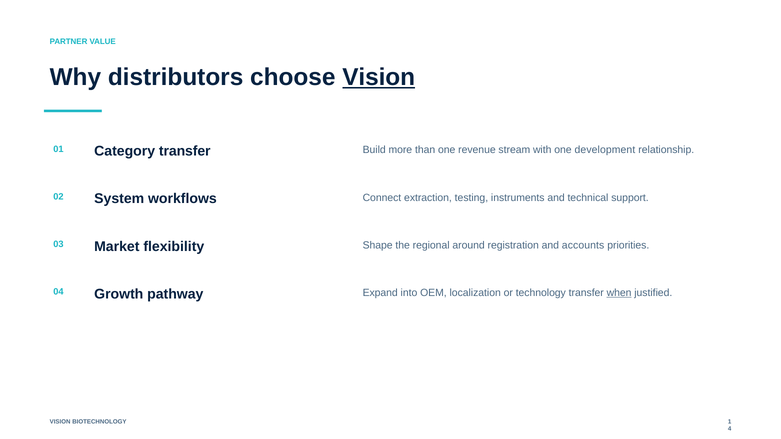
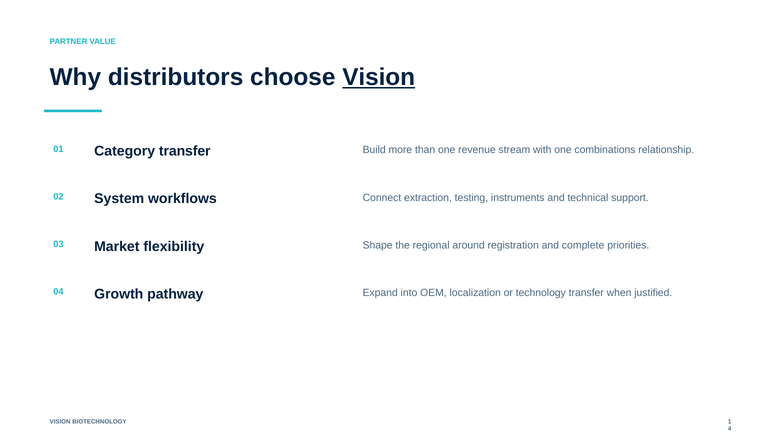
development: development -> combinations
accounts: accounts -> complete
when underline: present -> none
